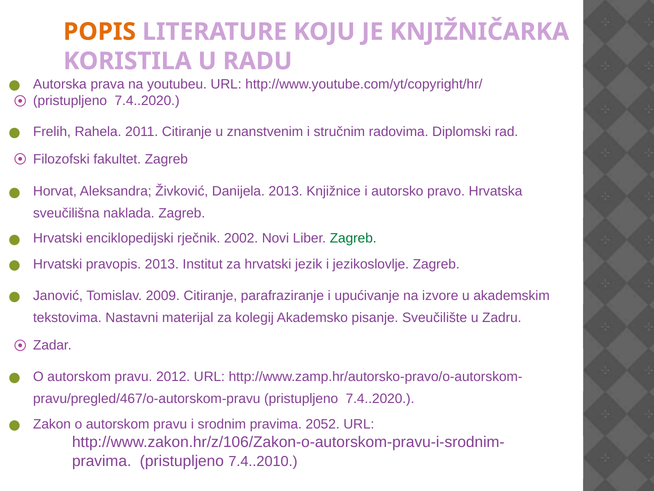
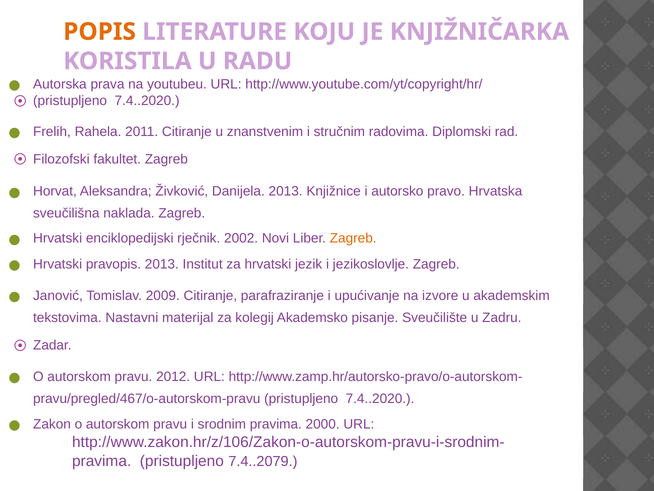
Zagreb at (353, 238) colour: green -> orange
2052: 2052 -> 2000
7.4..2010: 7.4..2010 -> 7.4..2079
